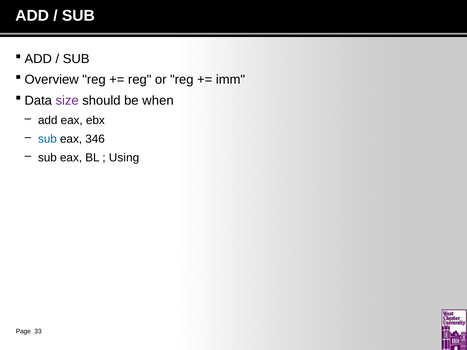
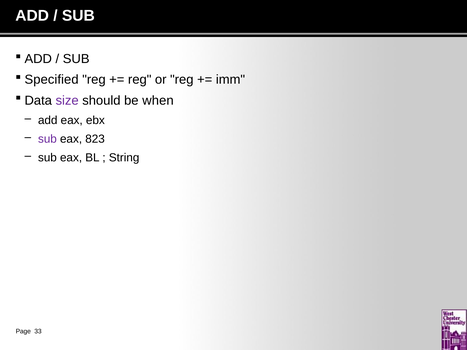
Overview: Overview -> Specified
sub at (47, 139) colour: blue -> purple
346: 346 -> 823
Using: Using -> String
